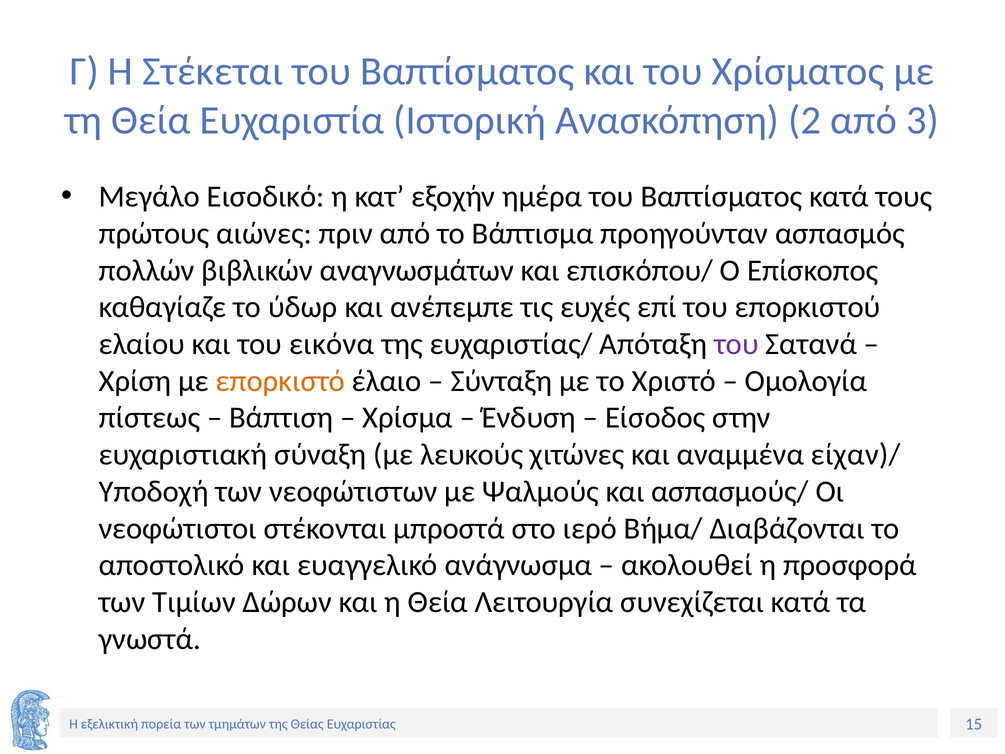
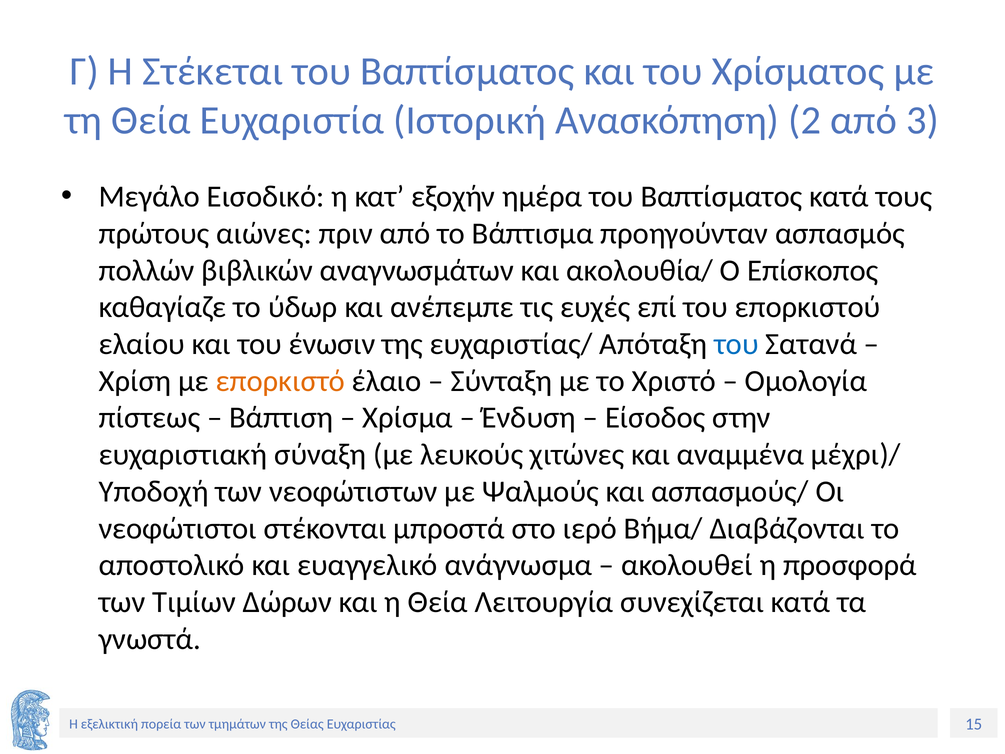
επισκόπου/: επισκόπου/ -> ακολουθία/
εικόνα: εικόνα -> ένωσιν
του at (736, 344) colour: purple -> blue
είχαν)/: είχαν)/ -> μέχρι)/
